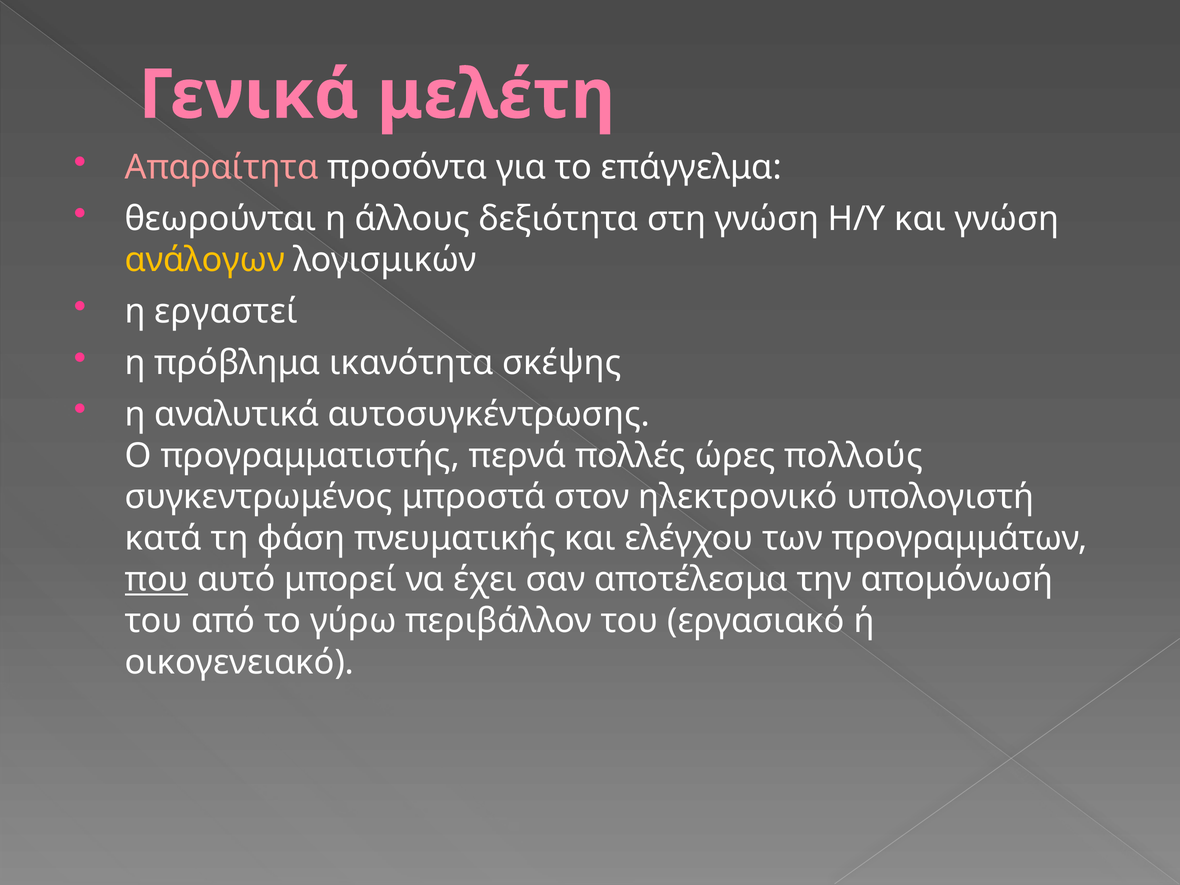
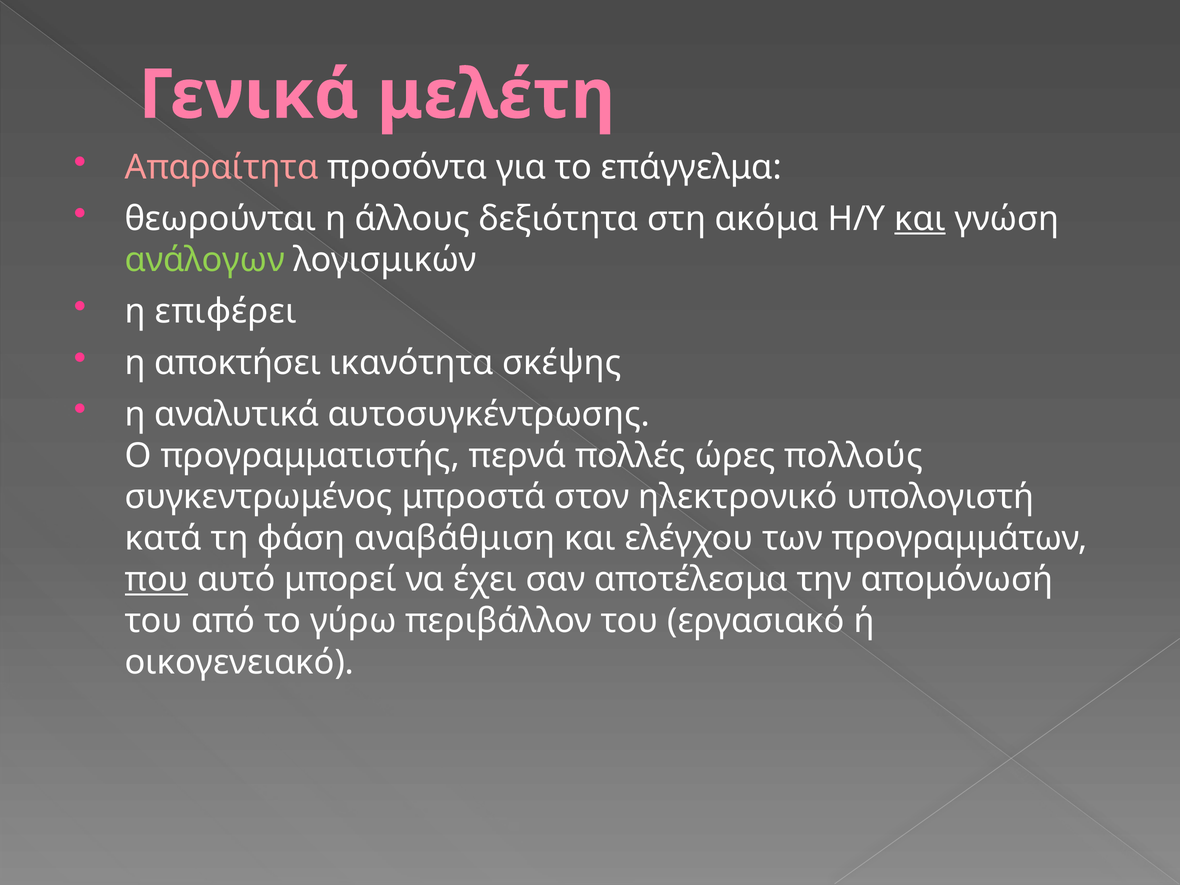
στη γνώση: γνώση -> ακόμα
και at (920, 219) underline: none -> present
ανάλογων colour: yellow -> light green
εργαστεί: εργαστεί -> επιφέρει
πρόβλημα: πρόβλημα -> αποκτήσει
πνευματικής: πνευματικής -> αναβάθμιση
